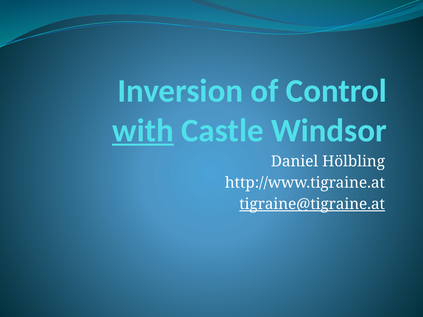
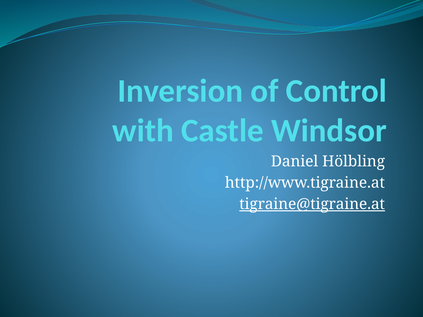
with underline: present -> none
